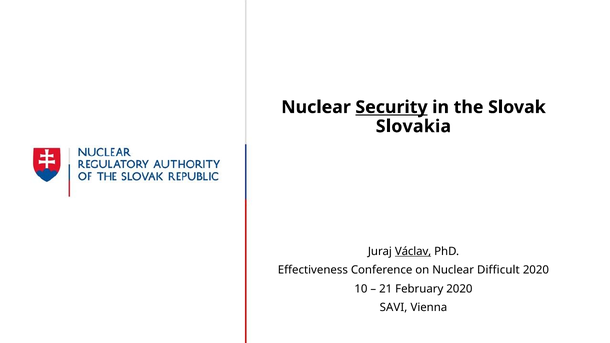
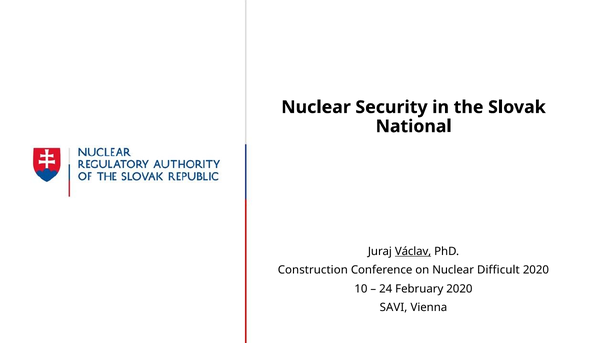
Security underline: present -> none
Slovakia: Slovakia -> National
Effectiveness: Effectiveness -> Construction
21: 21 -> 24
